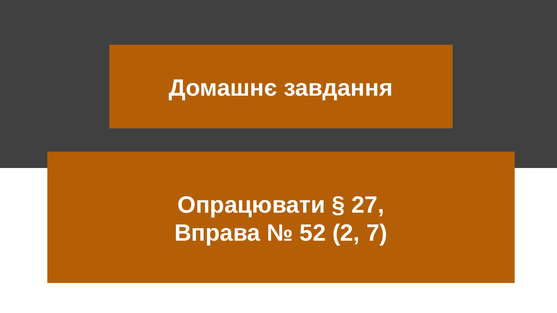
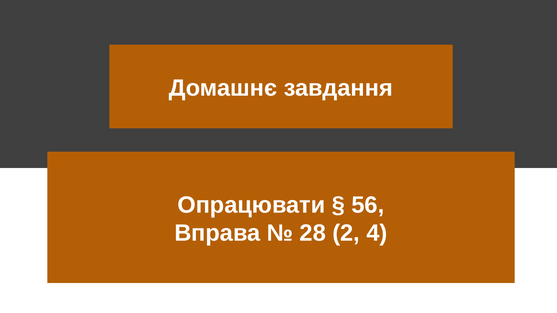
27: 27 -> 56
52: 52 -> 28
7: 7 -> 4
